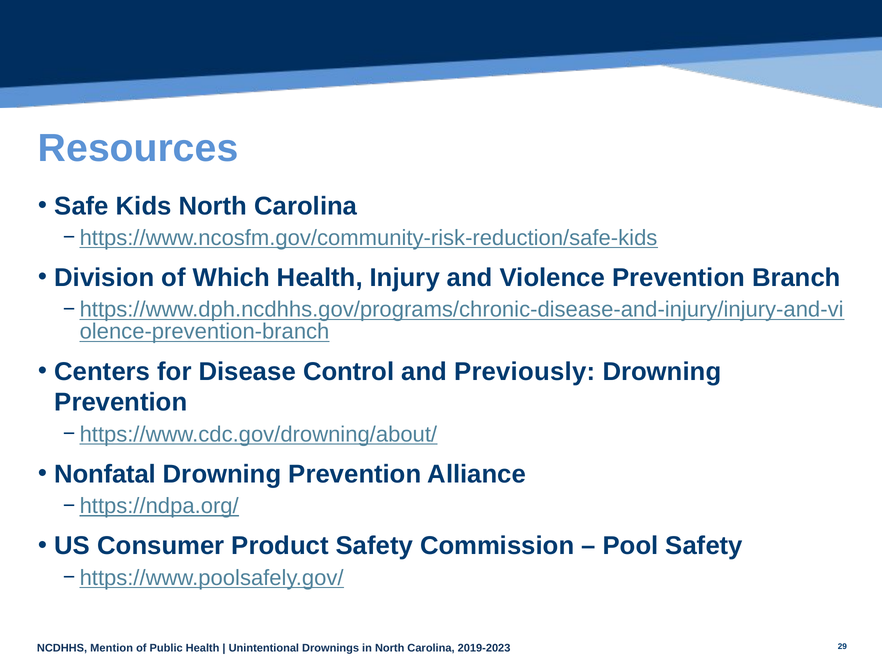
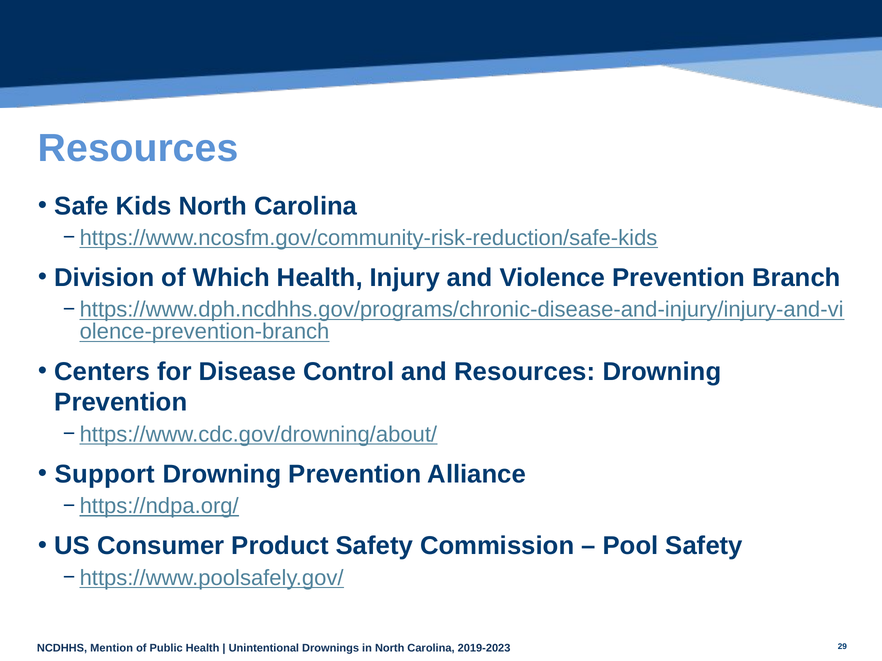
and Previously: Previously -> Resources
Nonfatal: Nonfatal -> Support
